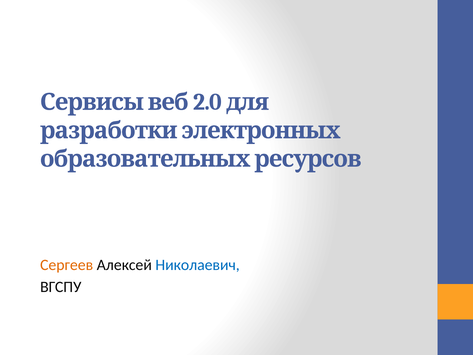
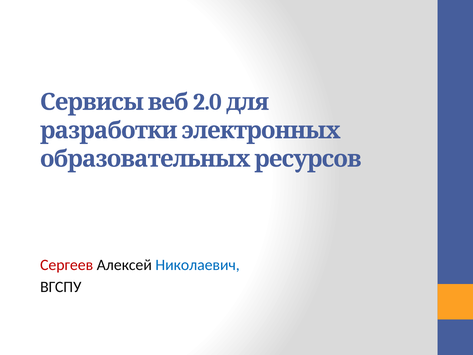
Сергеев colour: orange -> red
